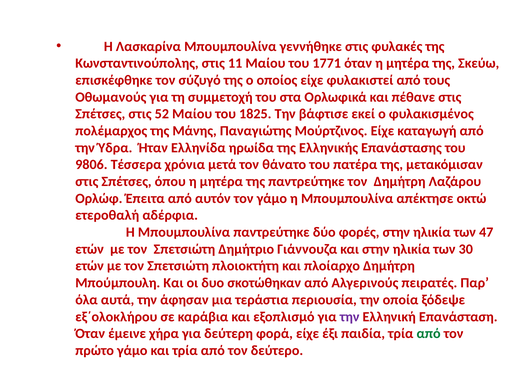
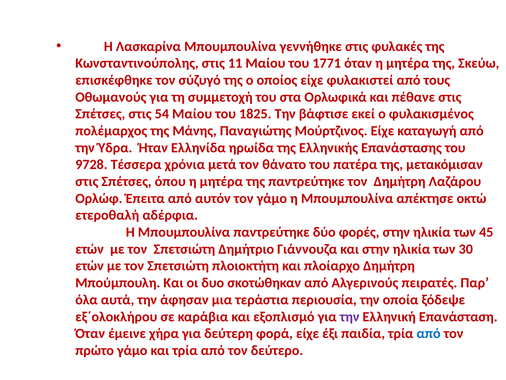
52: 52 -> 54
9806: 9806 -> 9728
47: 47 -> 45
από at (429, 333) colour: green -> blue
